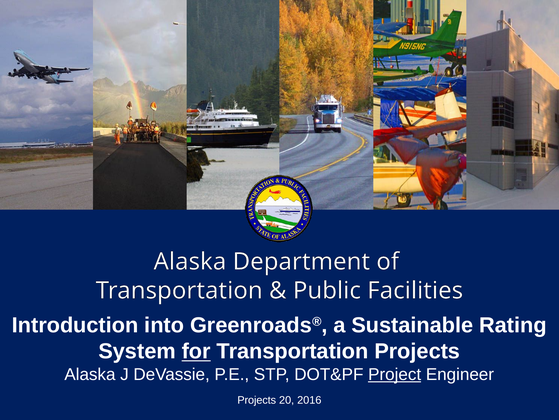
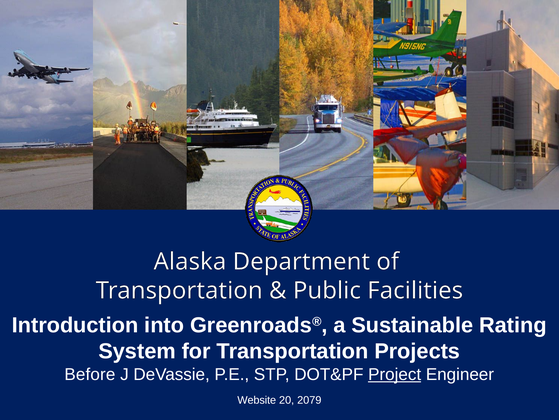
for underline: present -> none
Alaska at (90, 374): Alaska -> Before
Projects at (257, 399): Projects -> Website
2016: 2016 -> 2079
